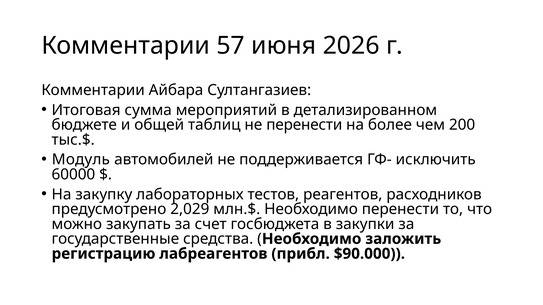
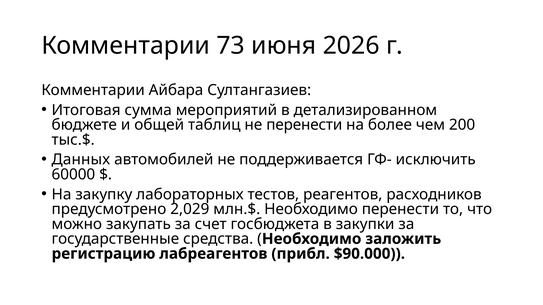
57: 57 -> 73
Модуль: Модуль -> Данных
